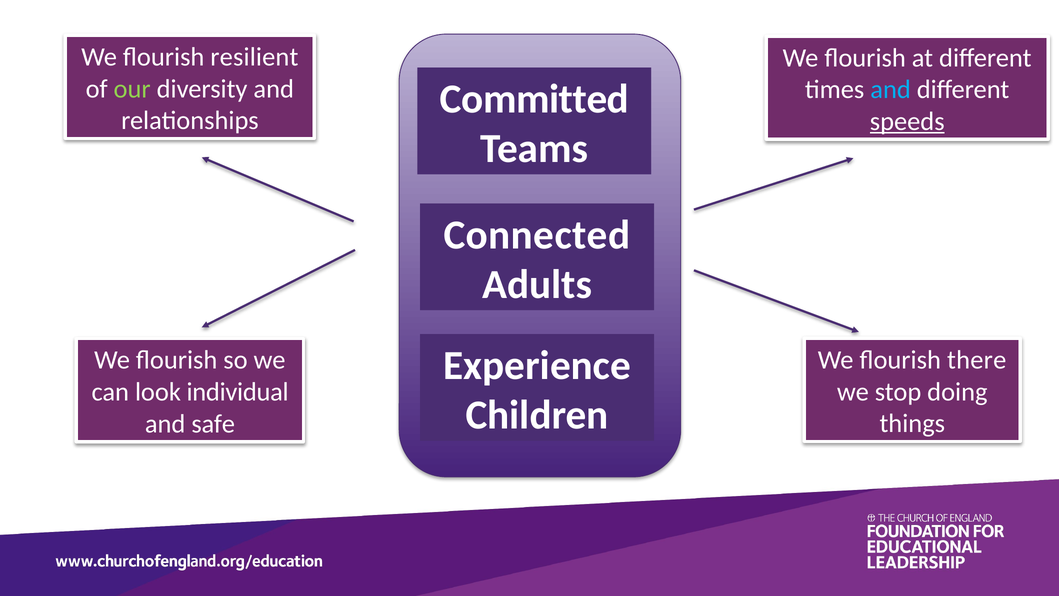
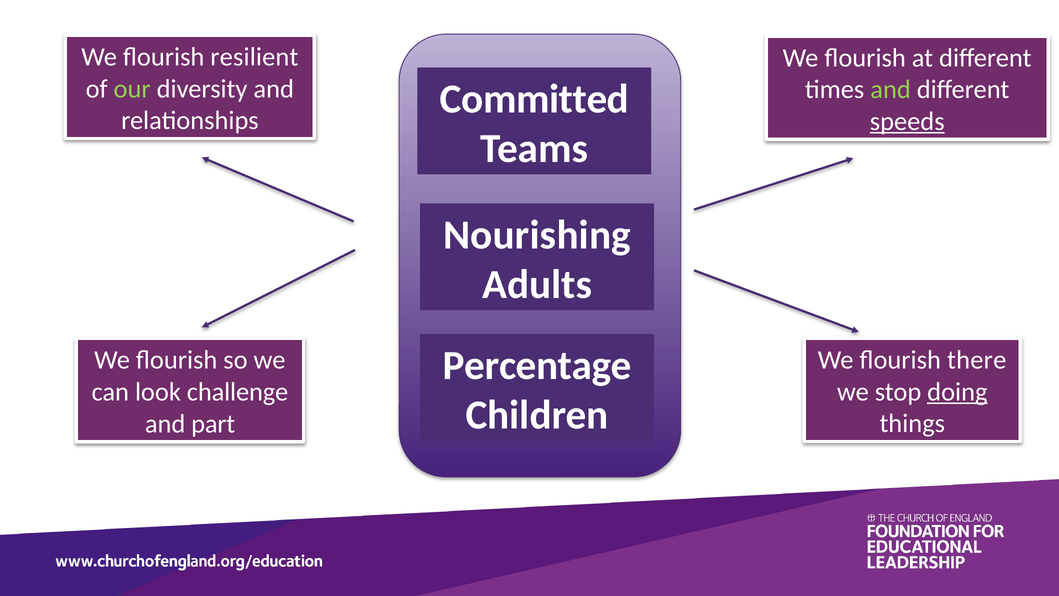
and at (891, 90) colour: light blue -> light green
Connected: Connected -> Nourishing
Experience: Experience -> Percentage
doing underline: none -> present
individual: individual -> challenge
safe: safe -> part
